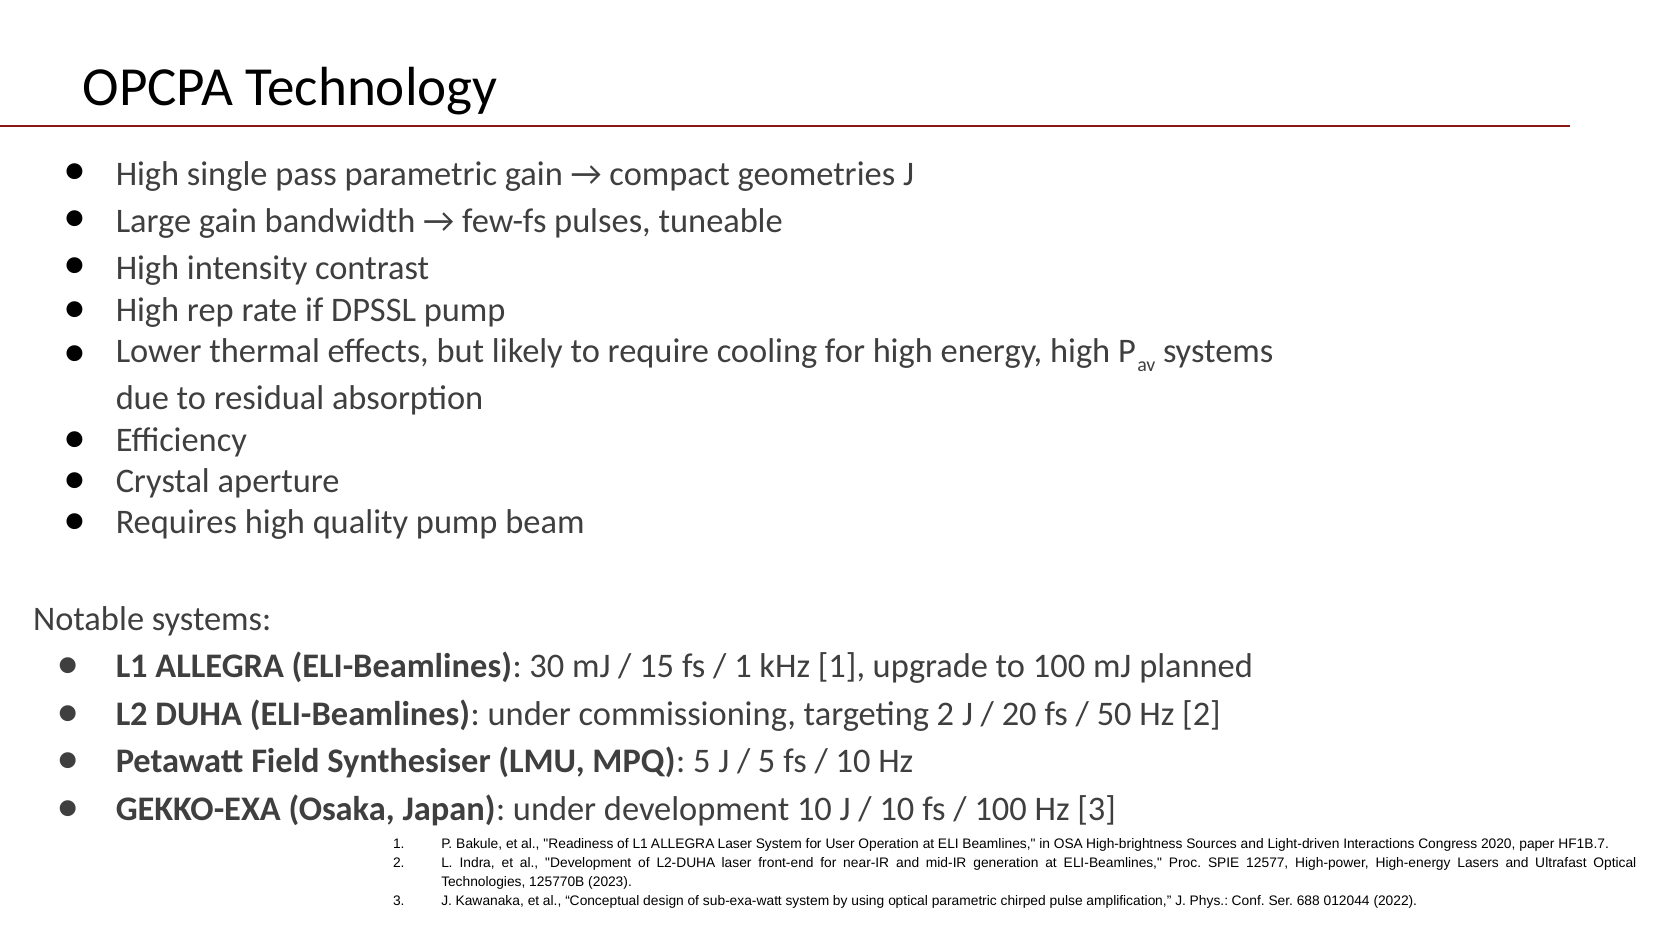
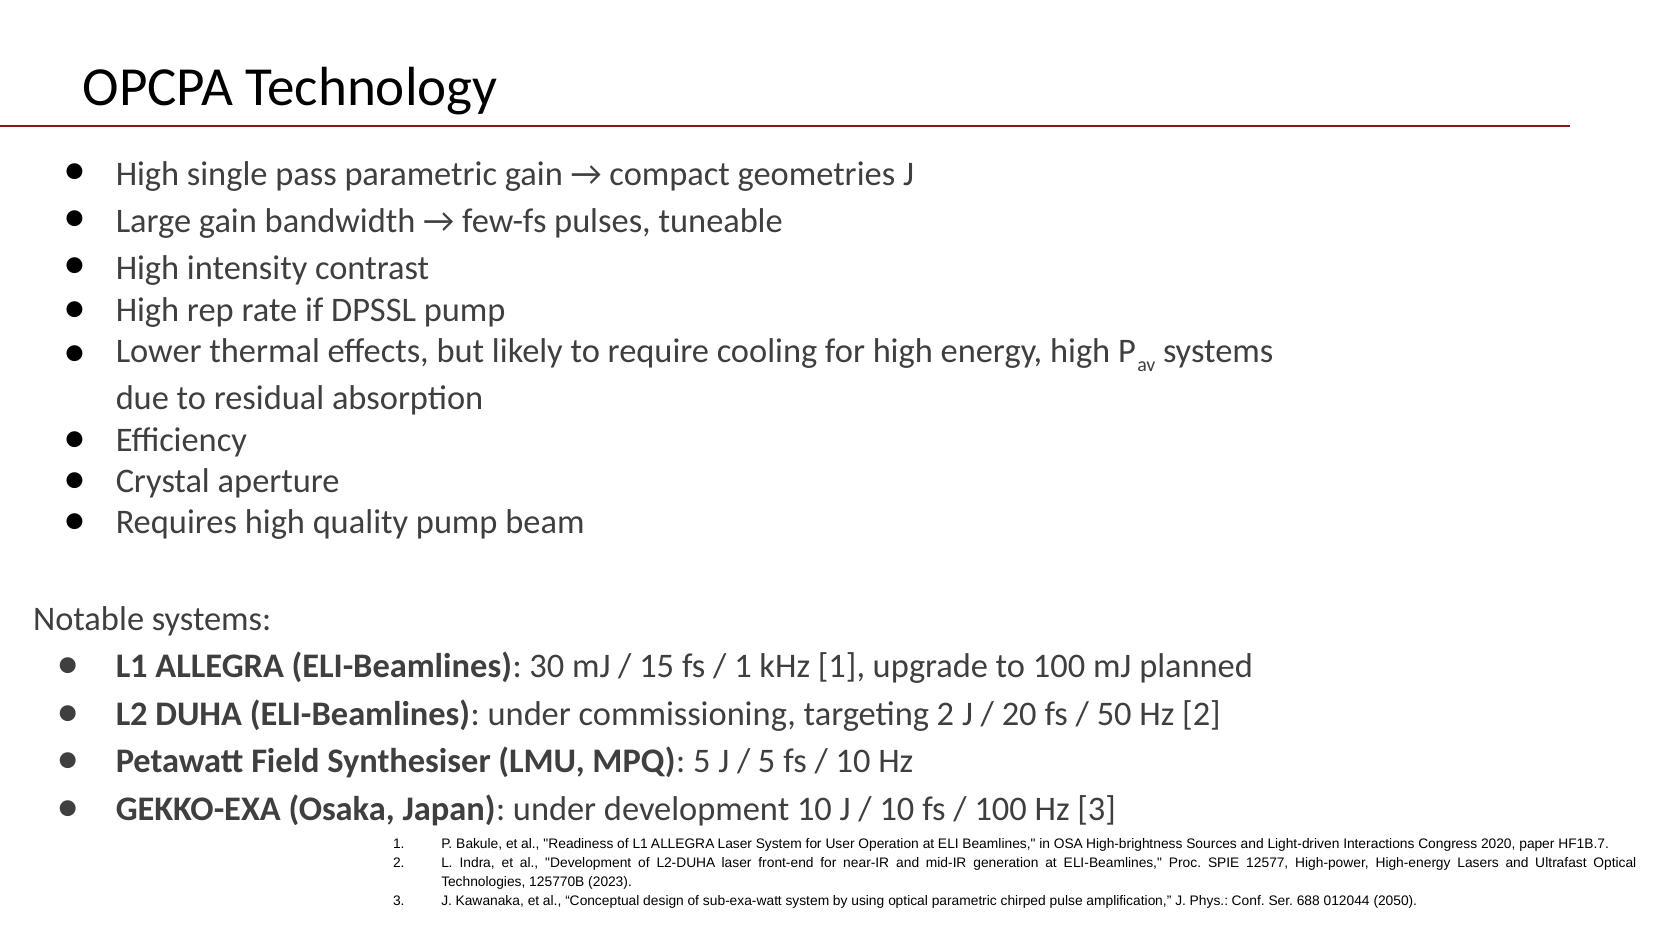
2022: 2022 -> 2050
